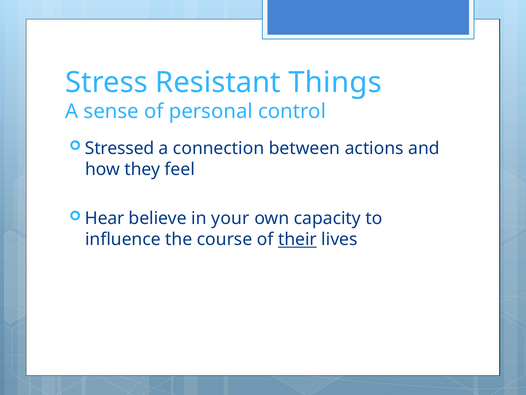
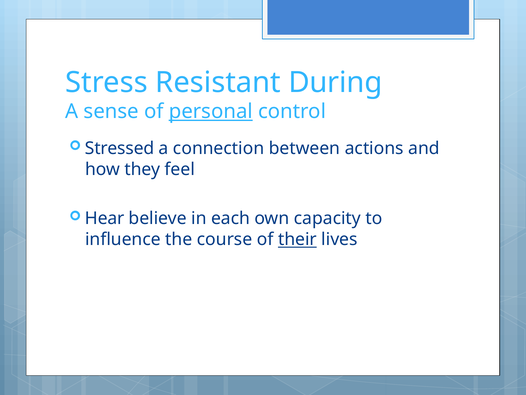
Things: Things -> During
personal underline: none -> present
your: your -> each
